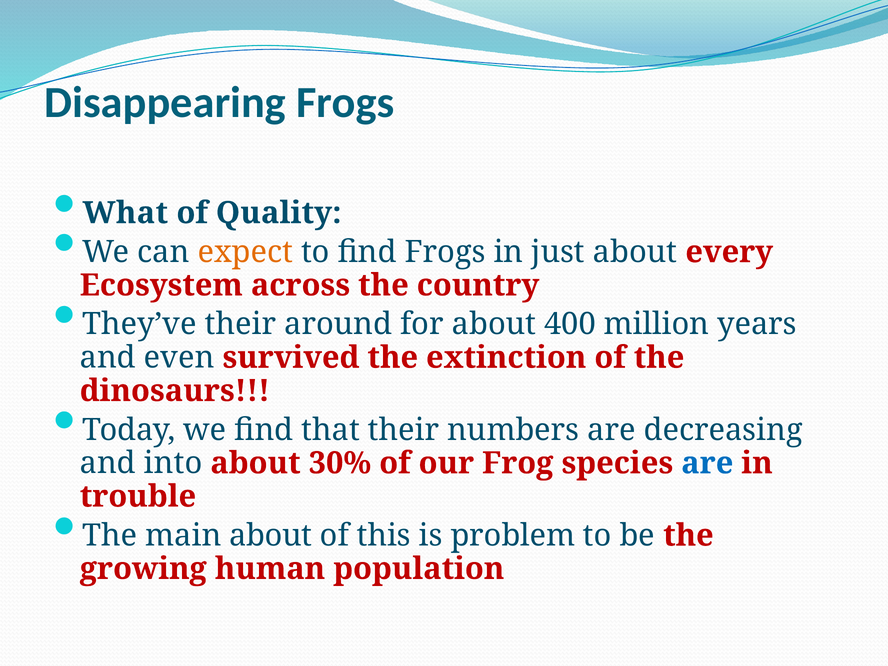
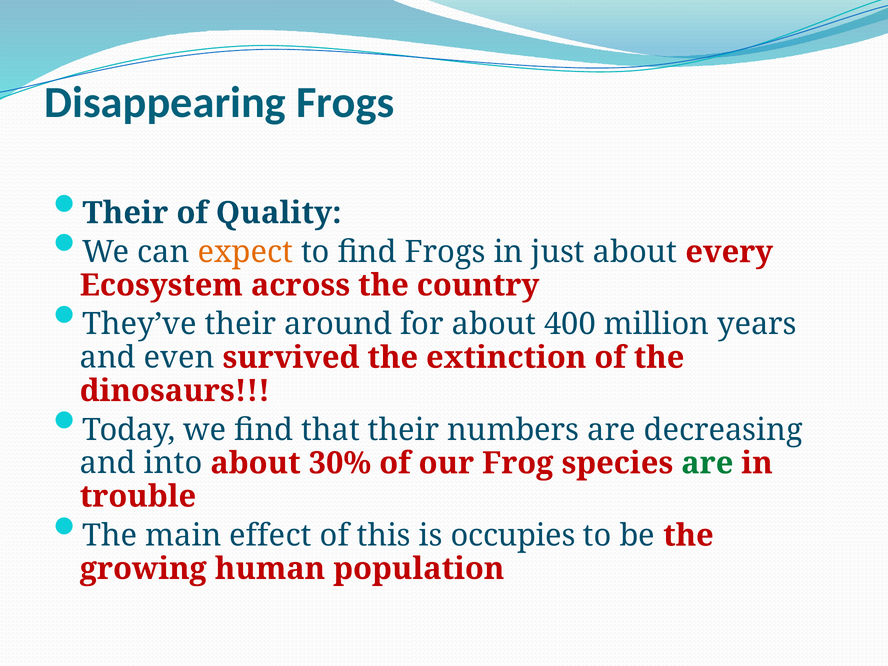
What at (125, 213): What -> Their
are at (707, 463) colour: blue -> green
main about: about -> effect
problem: problem -> occupies
